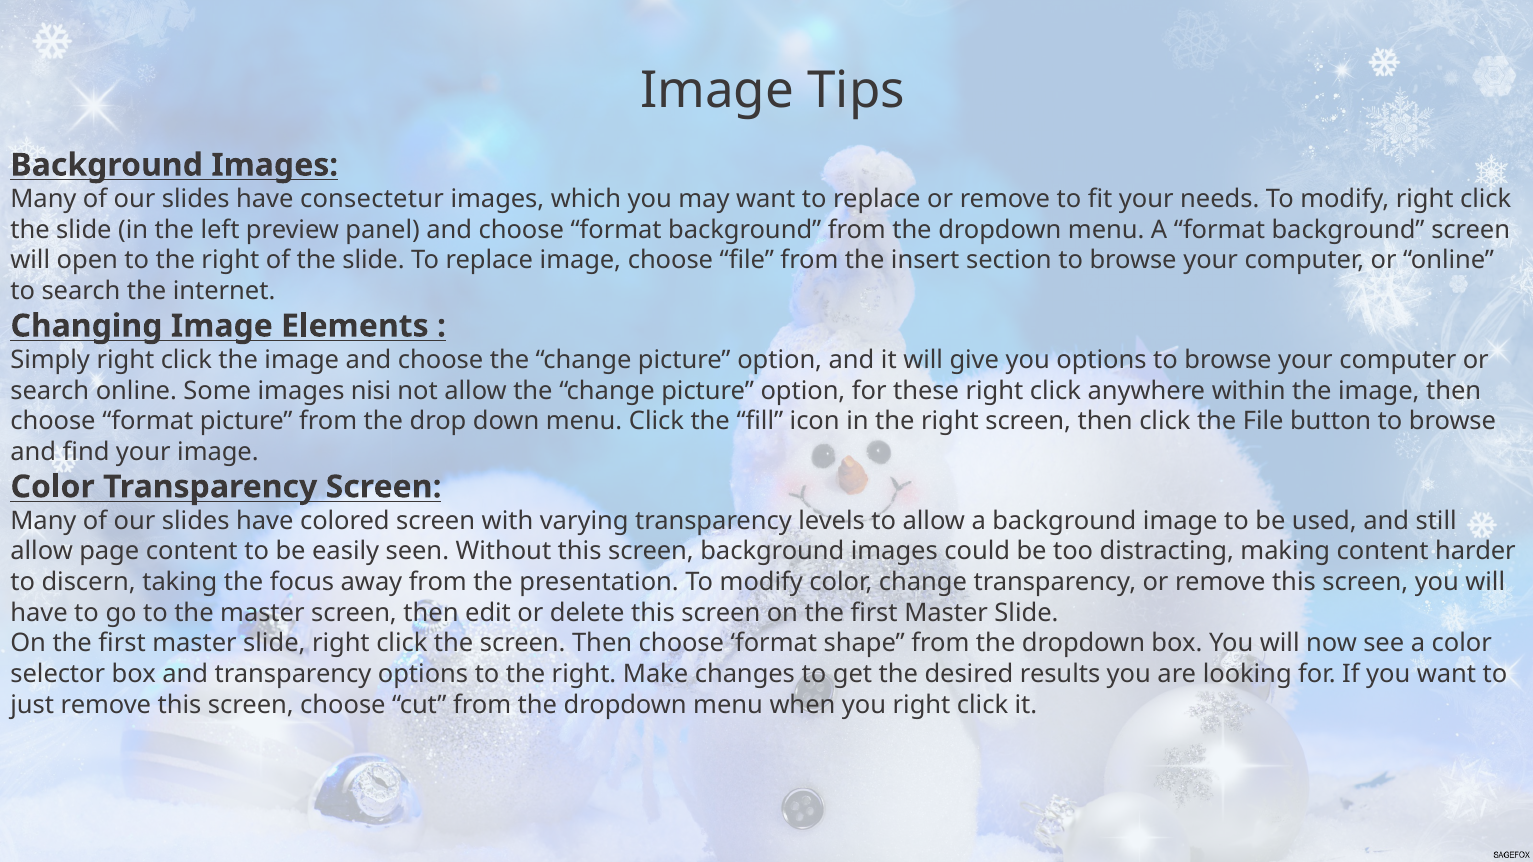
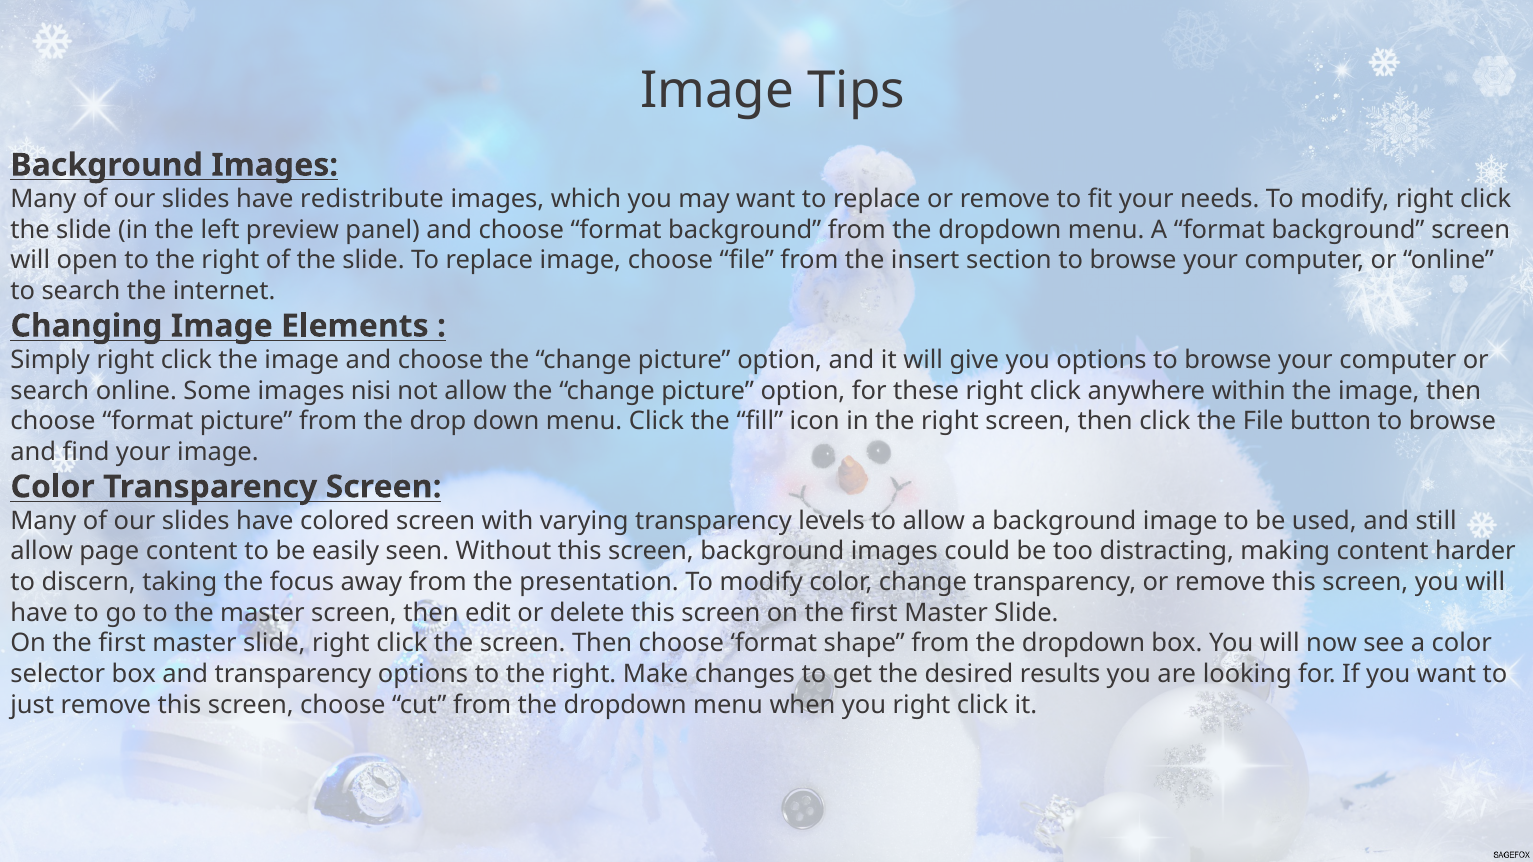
consectetur: consectetur -> redistribute
